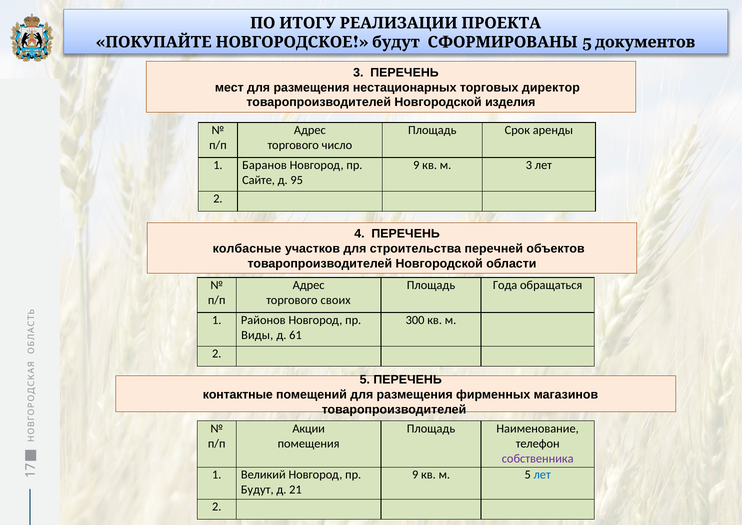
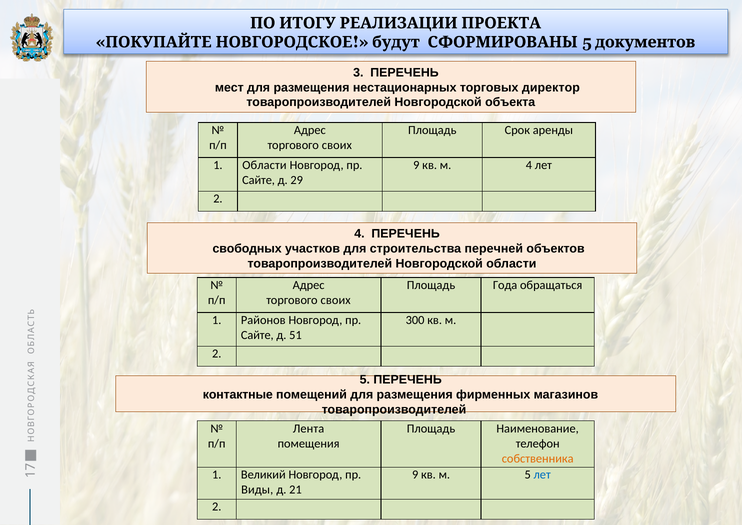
изделия: изделия -> объекта
число at (337, 145): число -> своих
1 Баранов: Баранов -> Области
м 3: 3 -> 4
95: 95 -> 29
колбасные: колбасные -> свободных
Виды at (257, 335): Виды -> Сайте
61: 61 -> 51
Акции: Акции -> Лента
собственника colour: purple -> orange
Будут at (257, 490): Будут -> Виды
